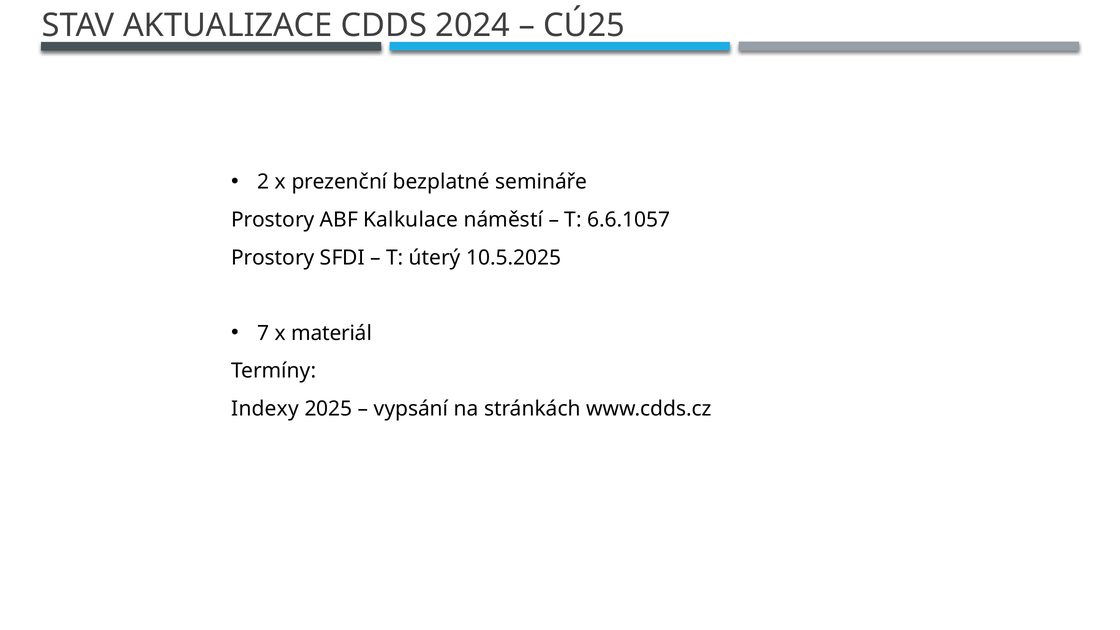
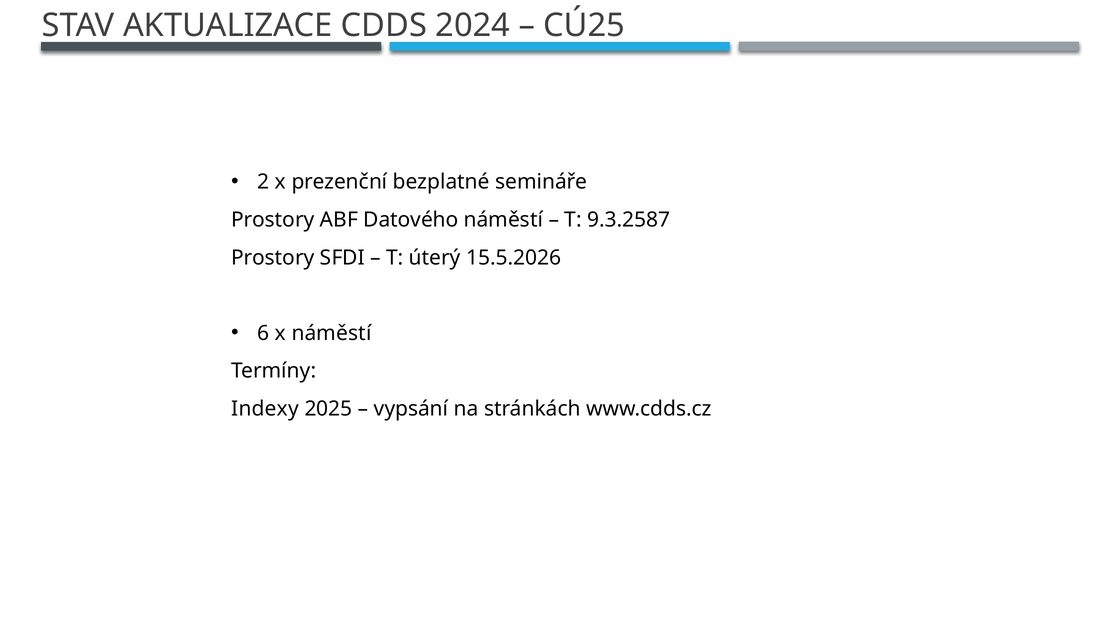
Kalkulace: Kalkulace -> Datového
6.6.1057: 6.6.1057 -> 9.3.2587
10.5.2025: 10.5.2025 -> 15.5.2026
7: 7 -> 6
x materiál: materiál -> náměstí
